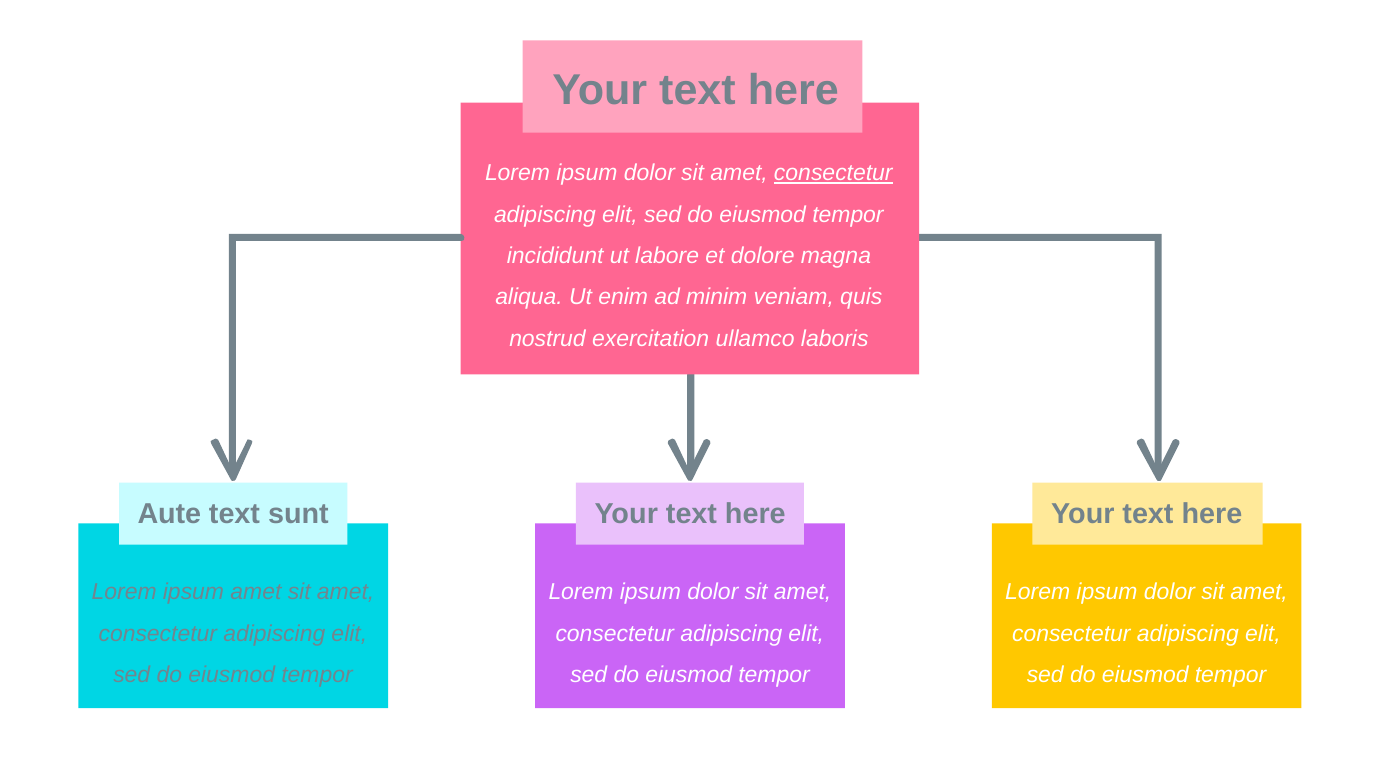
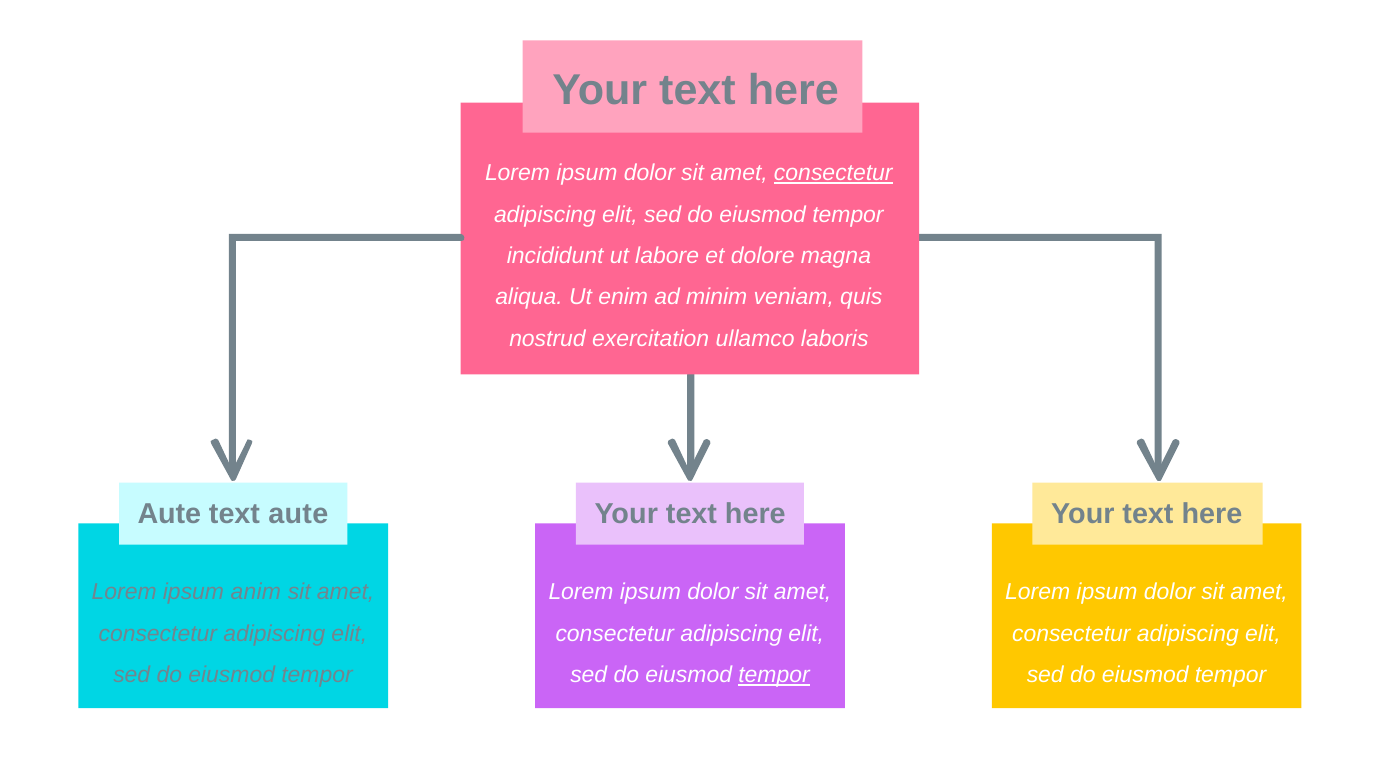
text sunt: sunt -> aute
ipsum amet: amet -> anim
tempor at (774, 675) underline: none -> present
